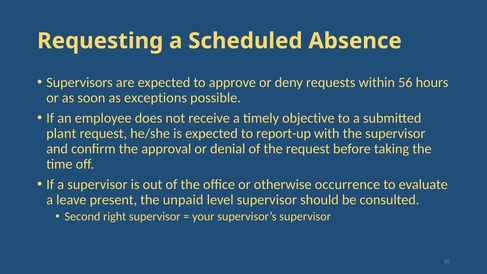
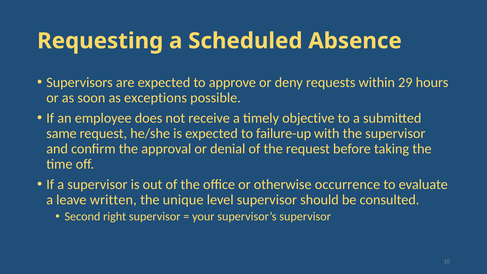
56: 56 -> 29
plant: plant -> same
report-up: report-up -> failure-up
present: present -> written
unpaid: unpaid -> unique
